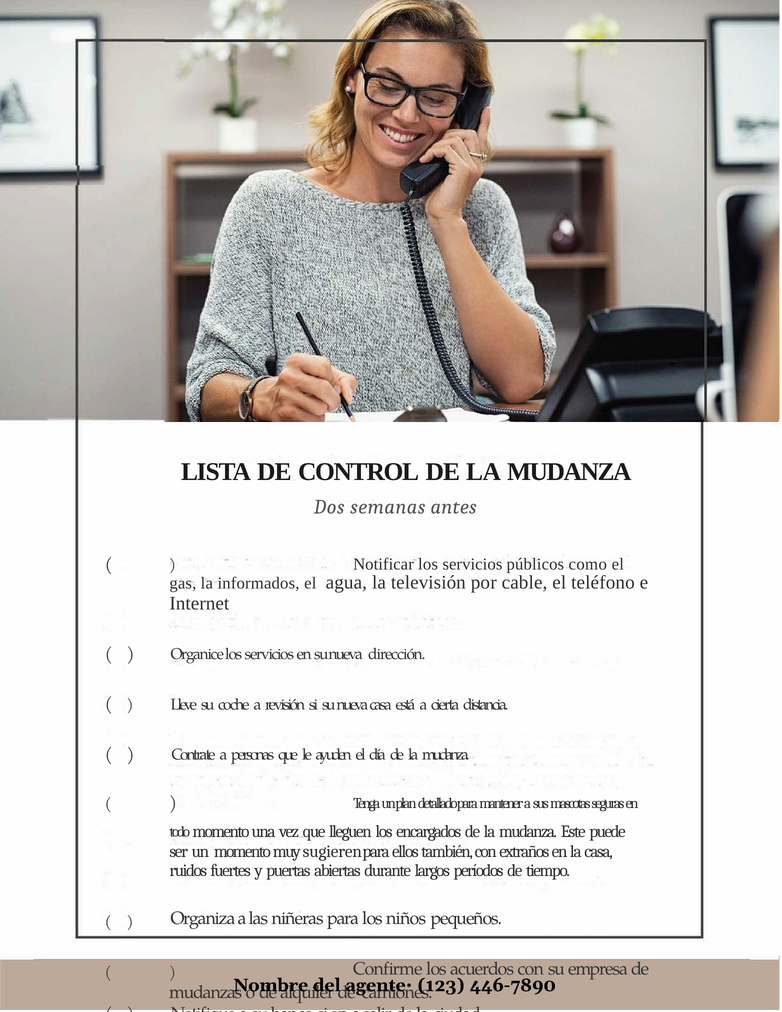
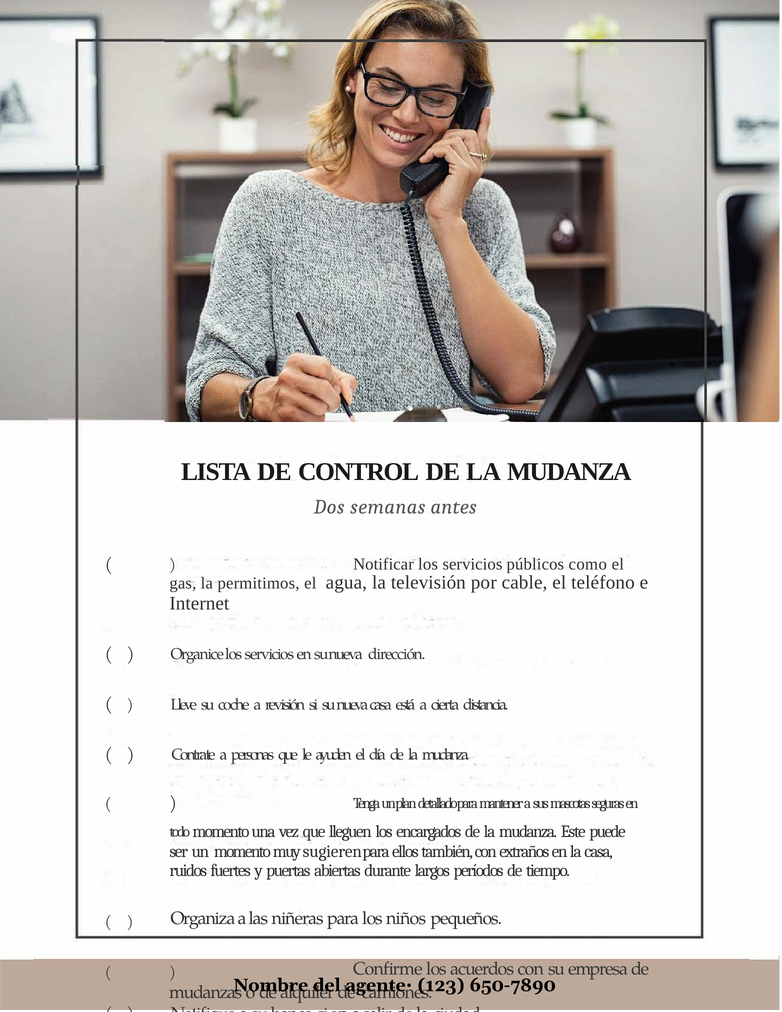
informados: informados -> permitimos
446-7890: 446-7890 -> 650-7890
